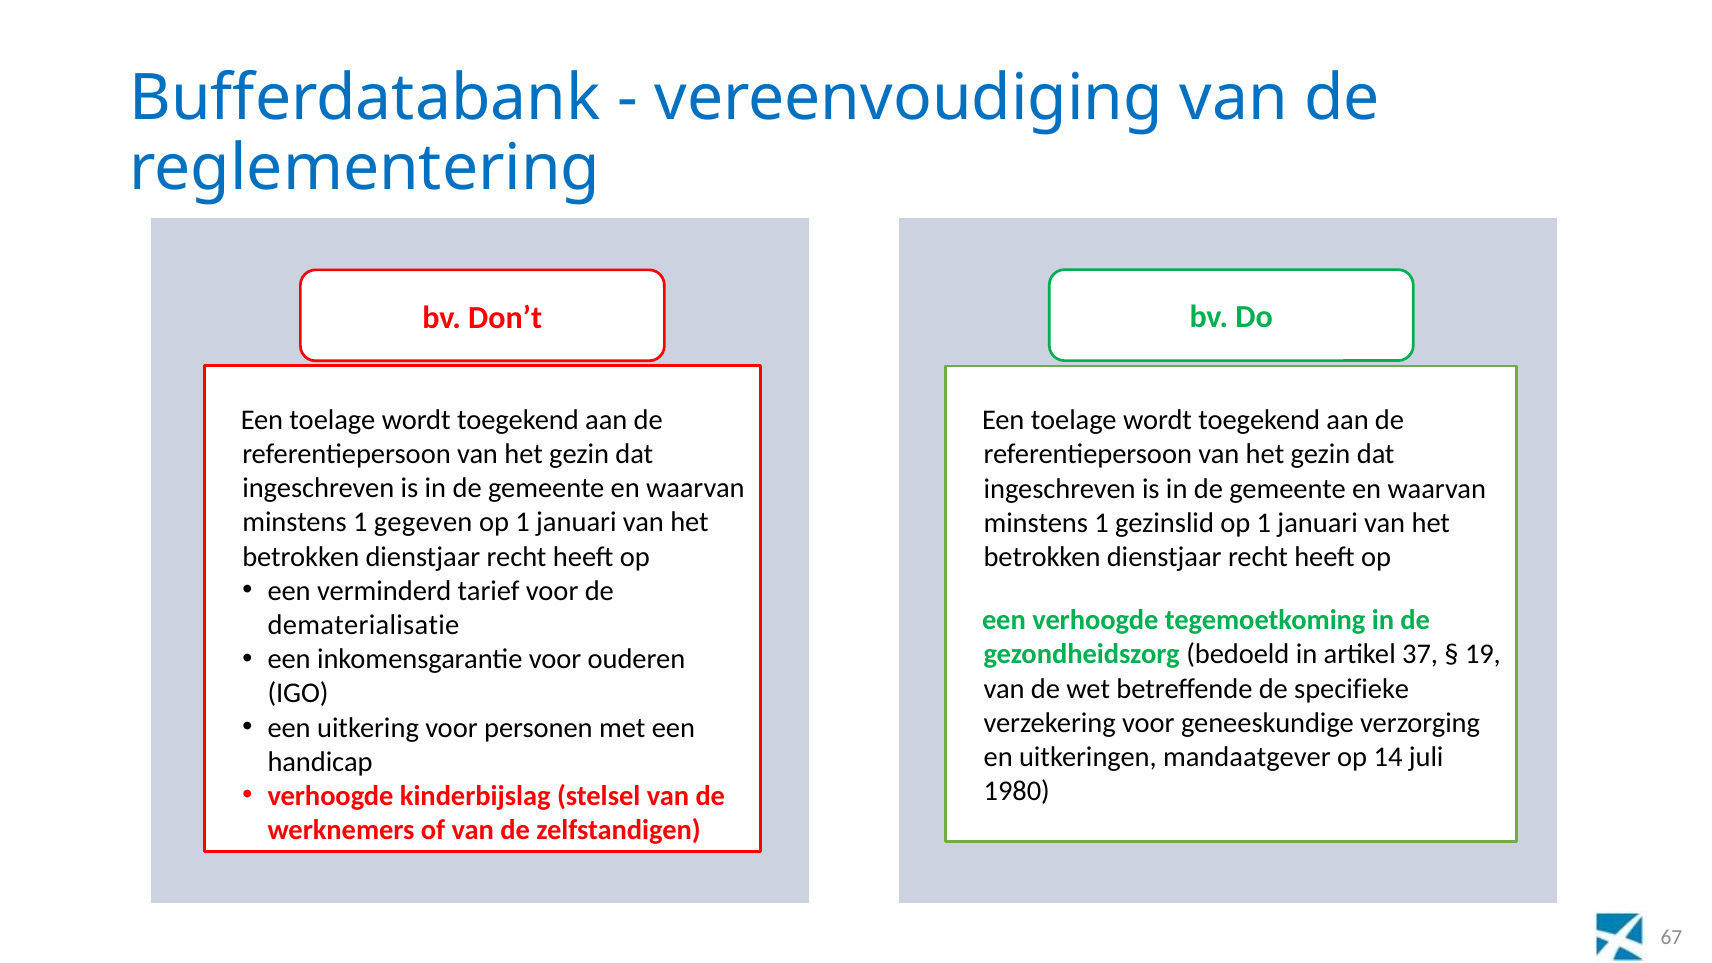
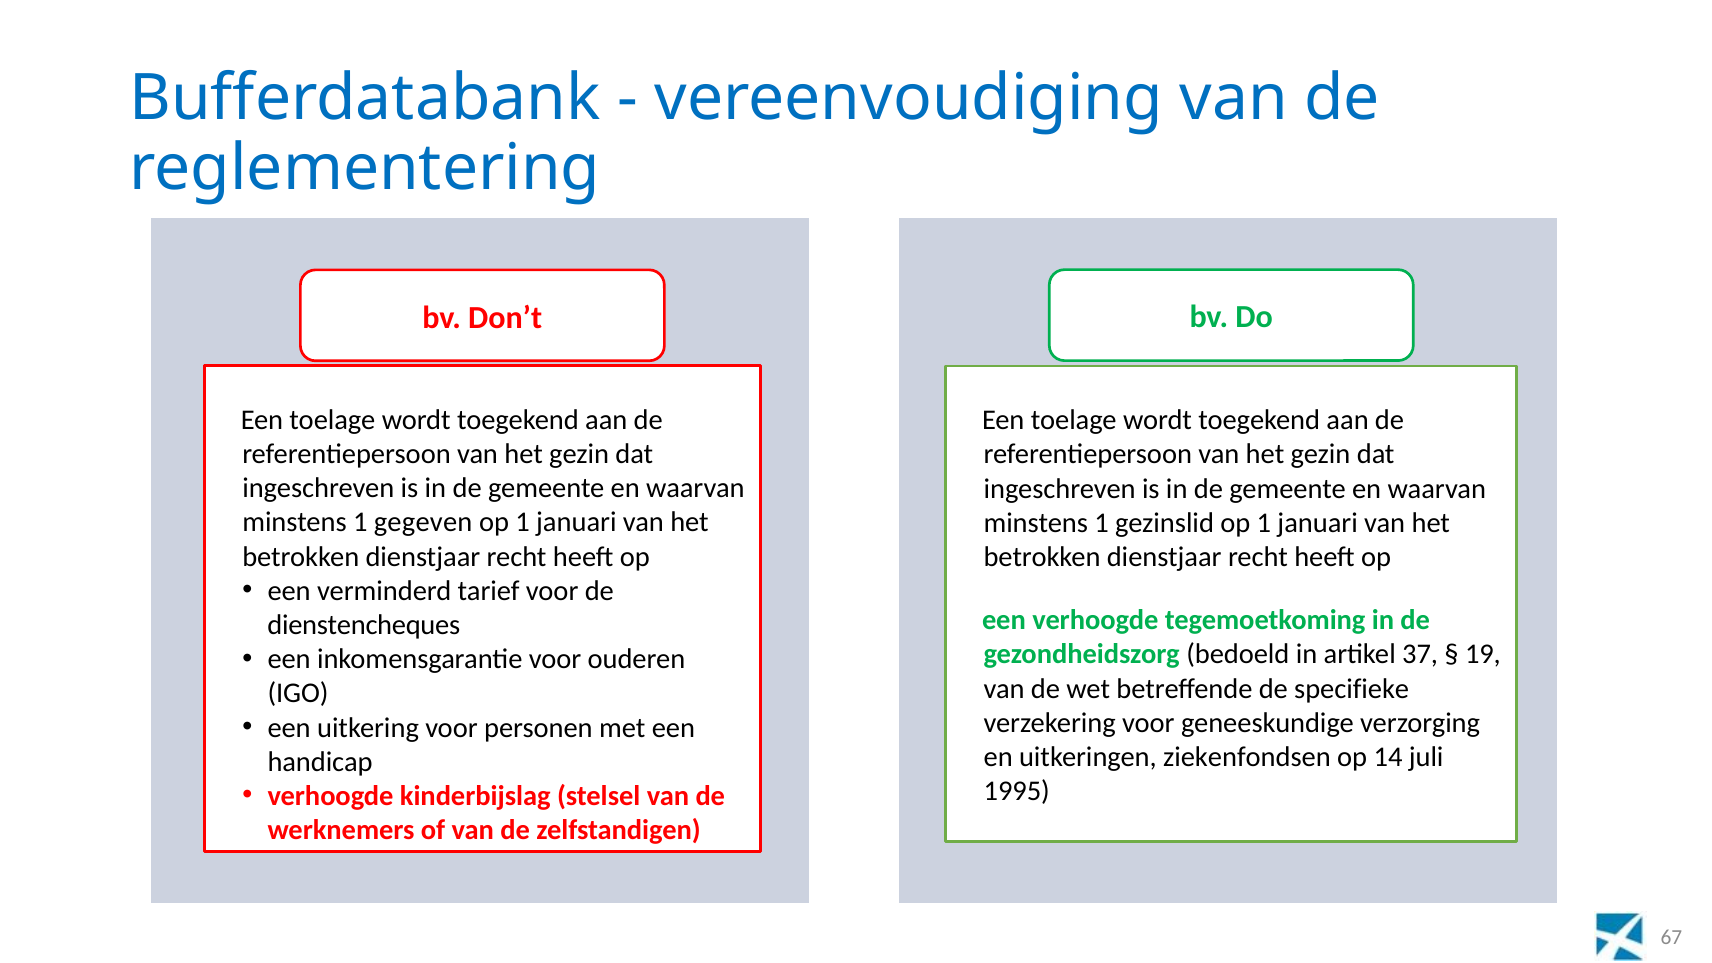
dematerialisatie: dematerialisatie -> dienstencheques
mandaatgever: mandaatgever -> ziekenfondsen
1980: 1980 -> 1995
